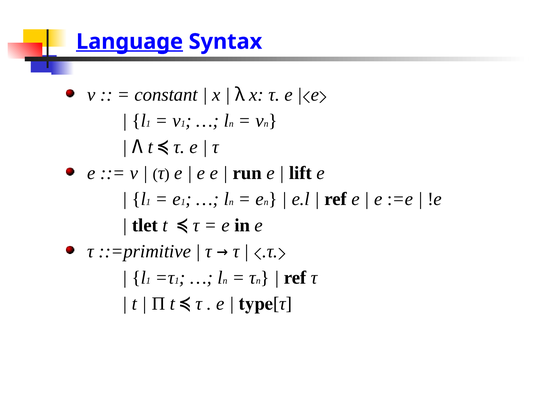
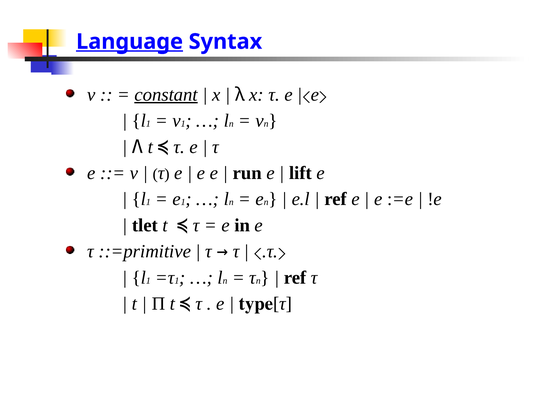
constant underline: none -> present
